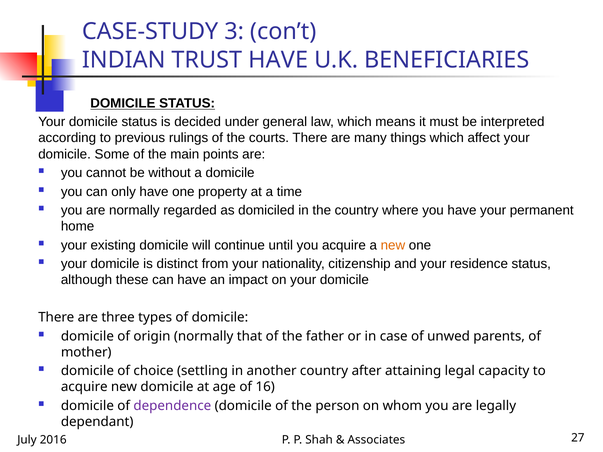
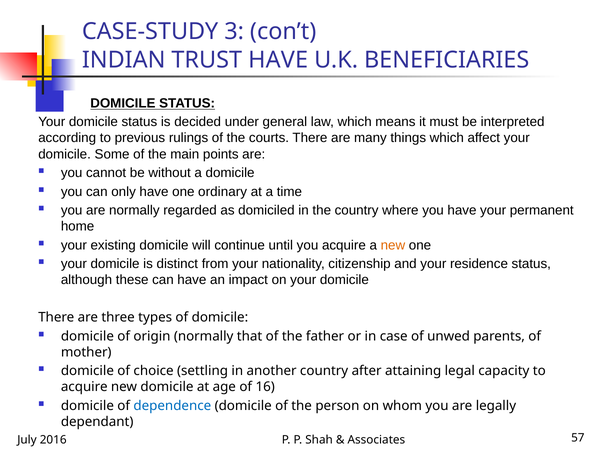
property: property -> ordinary
dependence colour: purple -> blue
27: 27 -> 57
